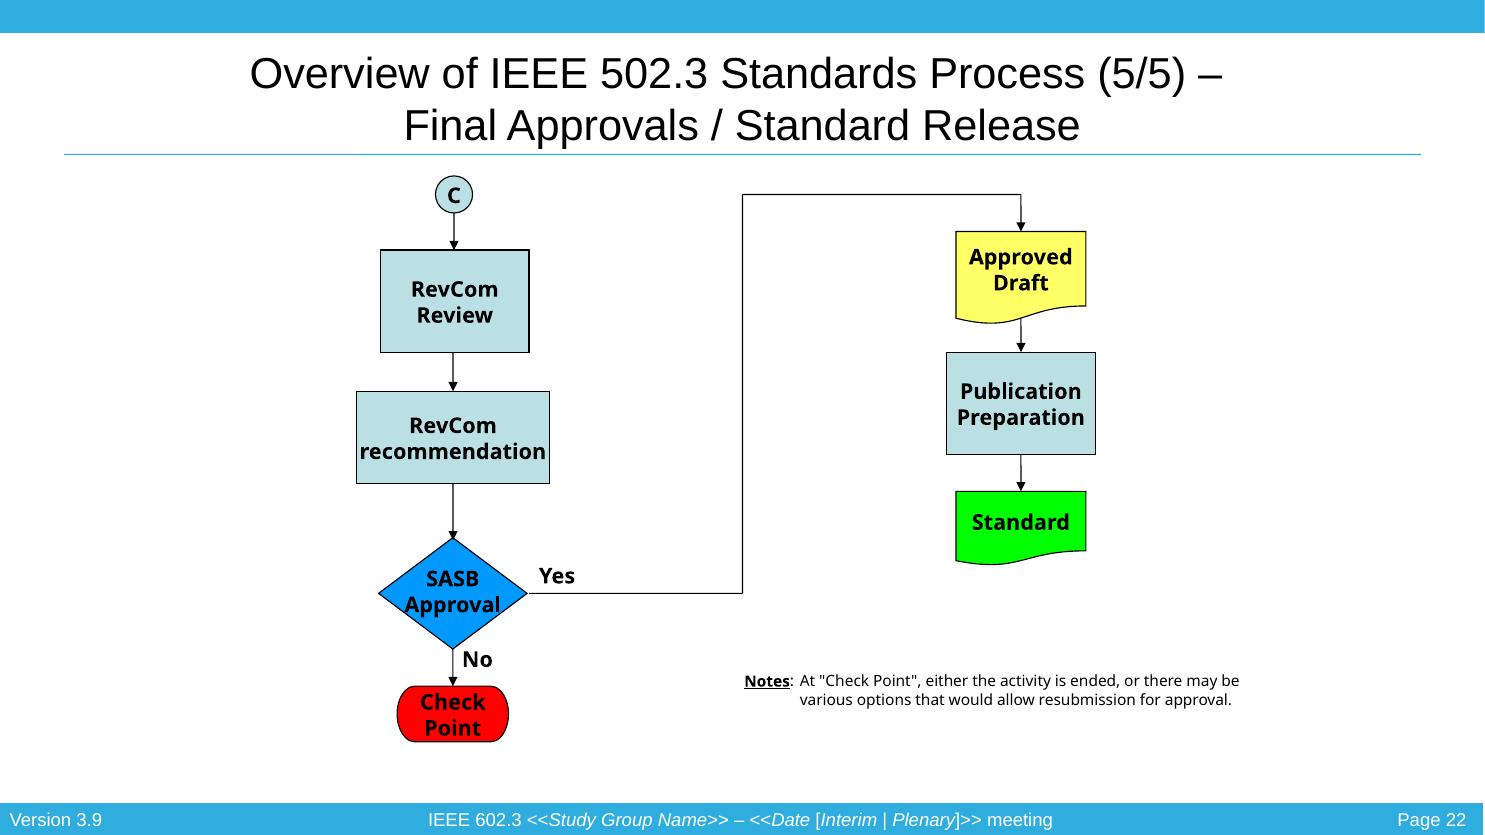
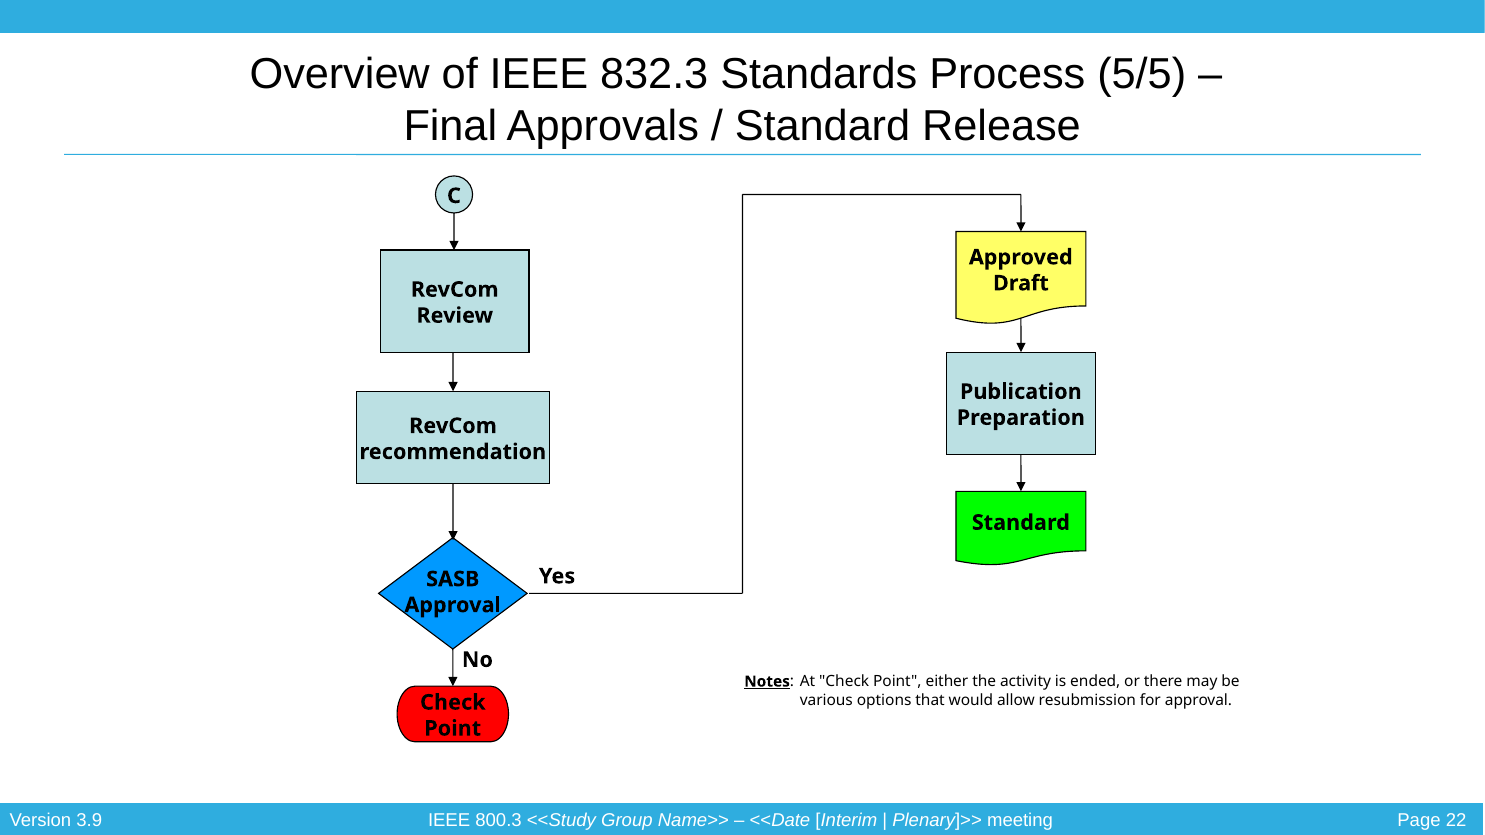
502.3: 502.3 -> 832.3
602.3: 602.3 -> 800.3
